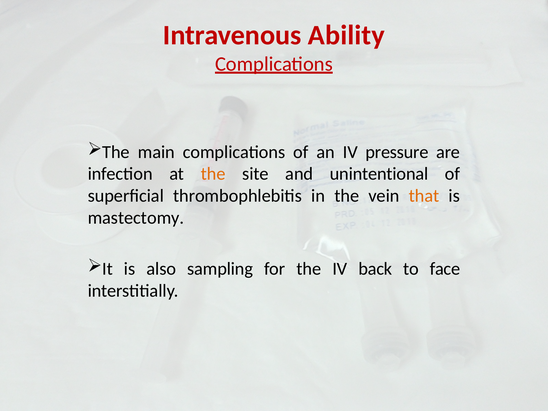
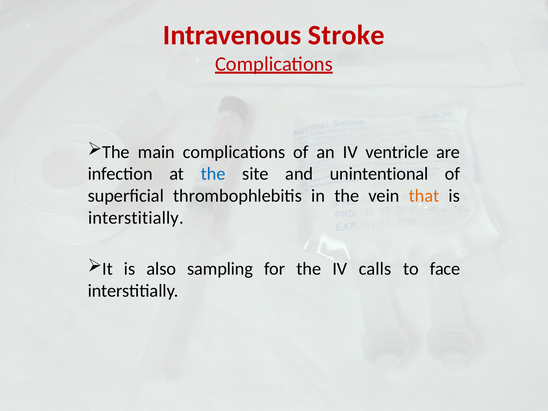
Ability: Ability -> Stroke
pressure: pressure -> ventricle
the at (213, 174) colour: orange -> blue
mastectomy at (136, 218): mastectomy -> interstitially
back: back -> calls
